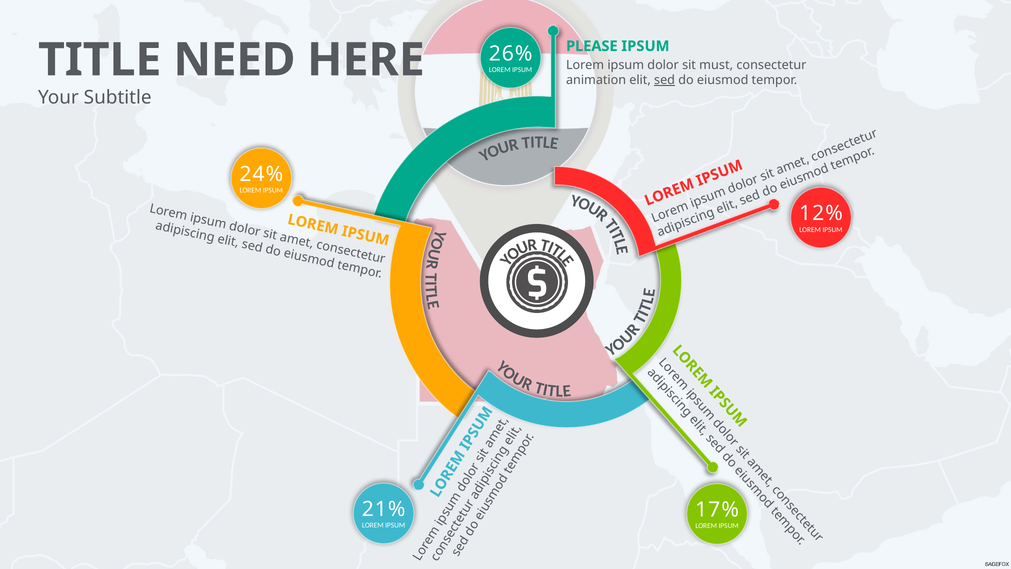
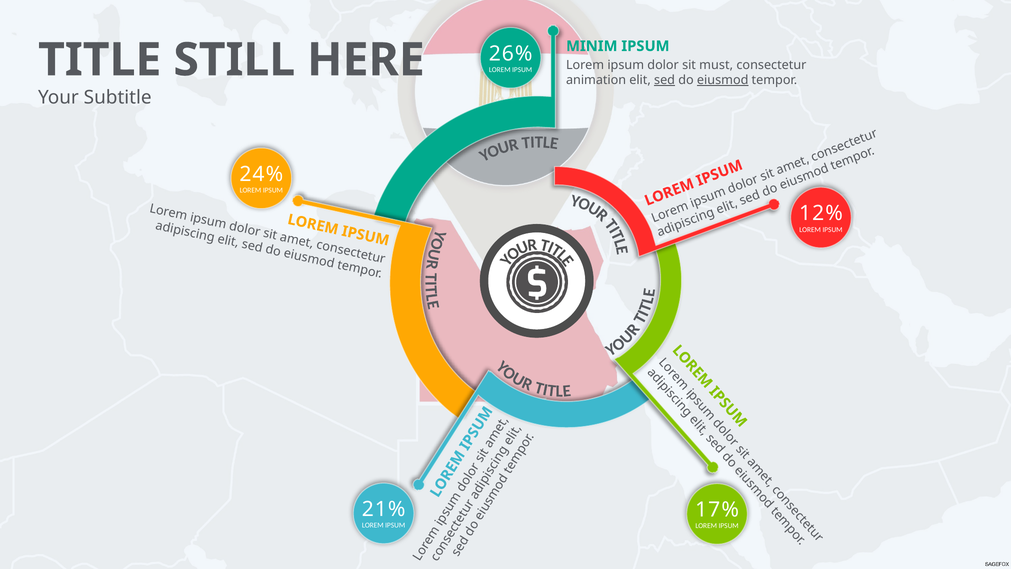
PLEASE: PLEASE -> MINIM
NEED: NEED -> STILL
eiusmod underline: none -> present
